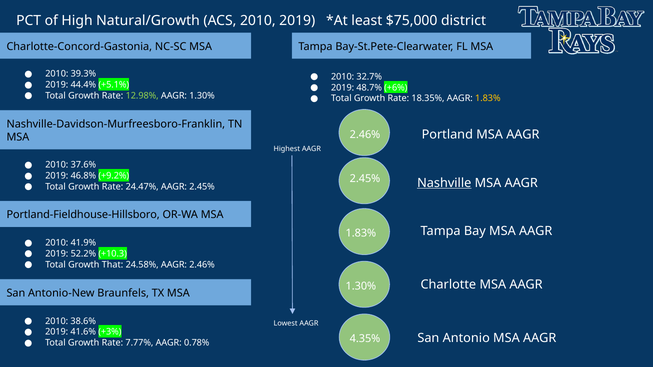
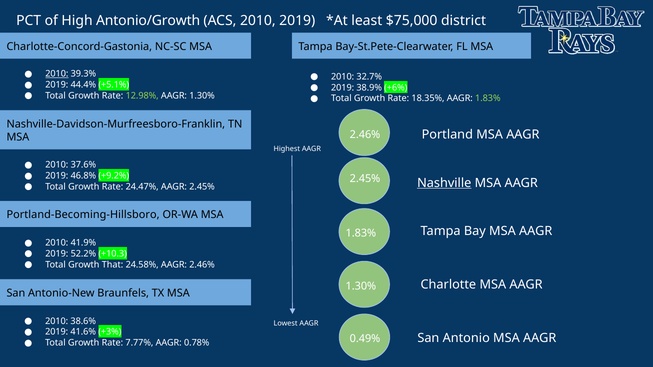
Natural/Growth: Natural/Growth -> Antonio/Growth
2010 at (57, 74) underline: none -> present
48.7%: 48.7% -> 38.9%
1.83% at (488, 99) colour: yellow -> light green
Portland-Fieldhouse-Hillsboro: Portland-Fieldhouse-Hillsboro -> Portland-Becoming-Hillsboro
4.35%: 4.35% -> 0.49%
